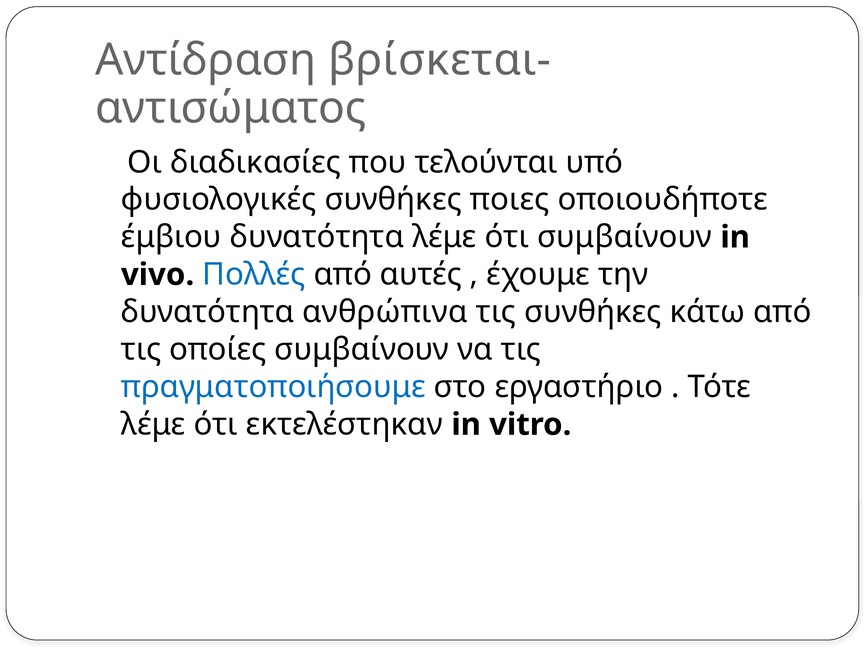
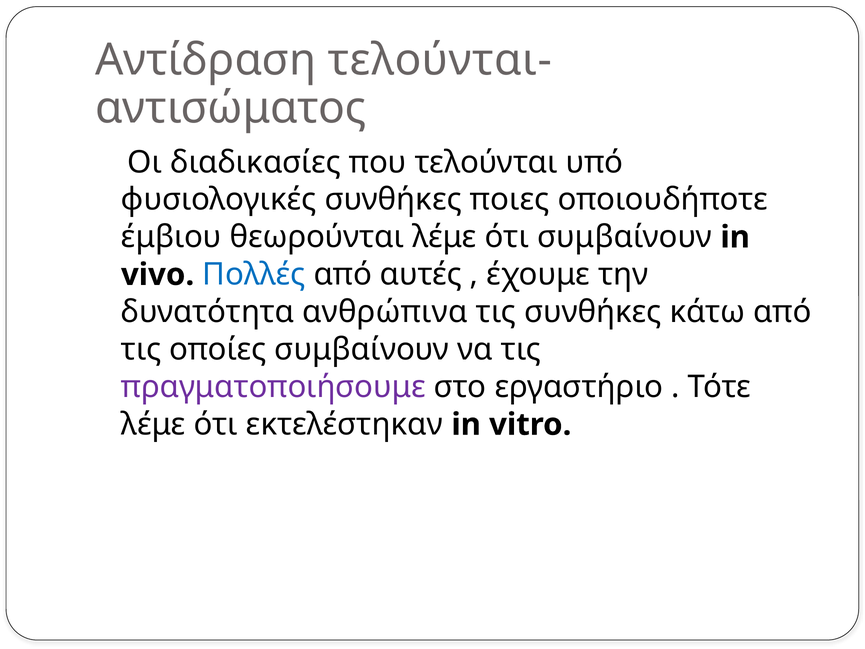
βρίσκεται-: βρίσκεται- -> τελούνται-
έμβιου δυνατότητα: δυνατότητα -> θεωρούνται
πραγματοποιήσουμε colour: blue -> purple
